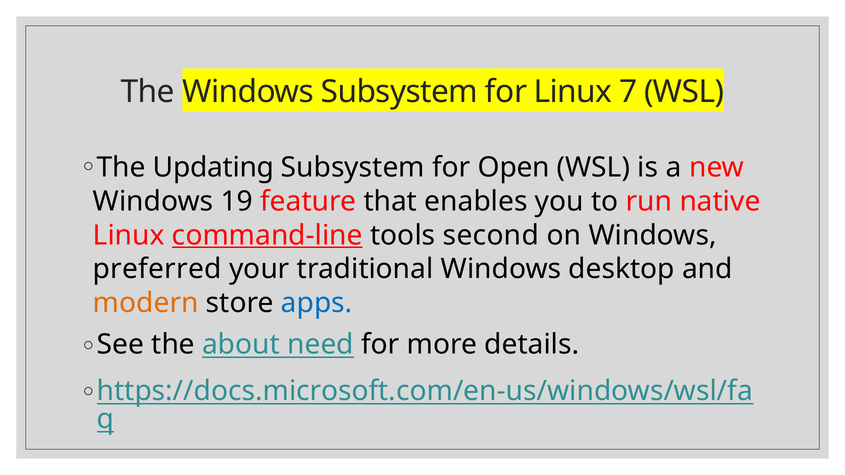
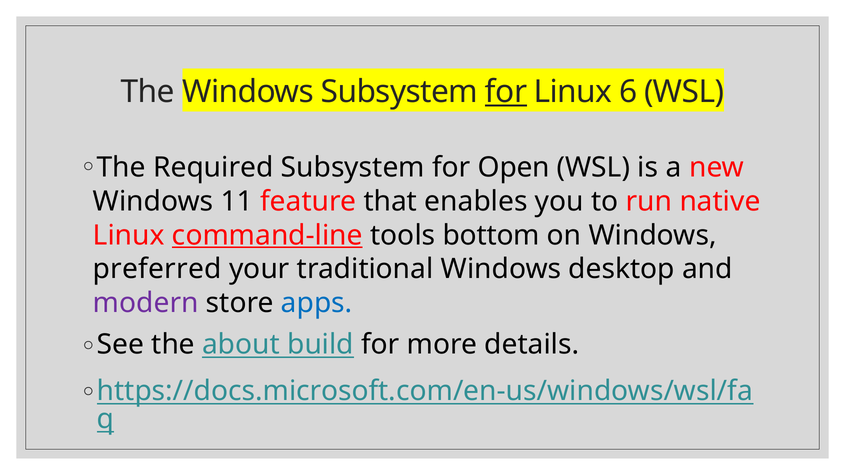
for at (506, 92) underline: none -> present
7: 7 -> 6
Updating: Updating -> Required
19: 19 -> 11
second: second -> bottom
modern colour: orange -> purple
need: need -> build
